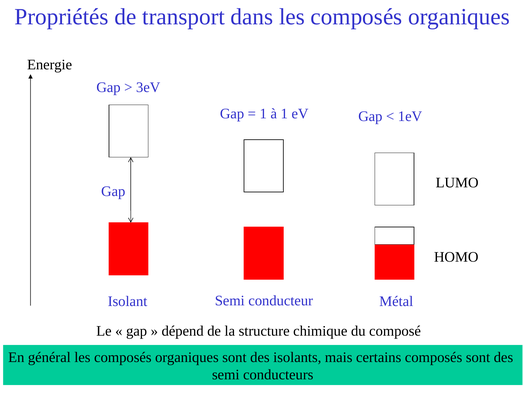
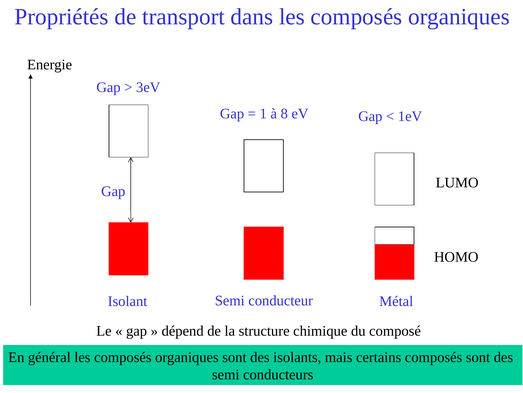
à 1: 1 -> 8
